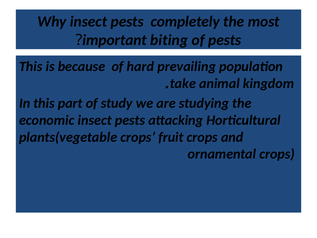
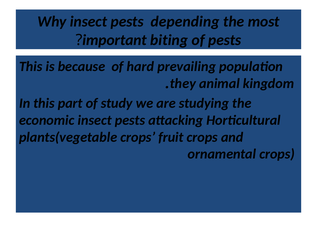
completely: completely -> depending
take: take -> they
